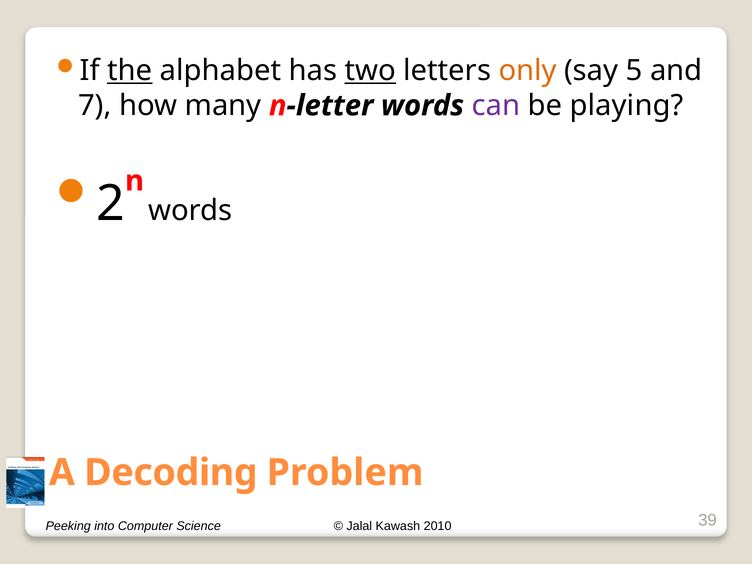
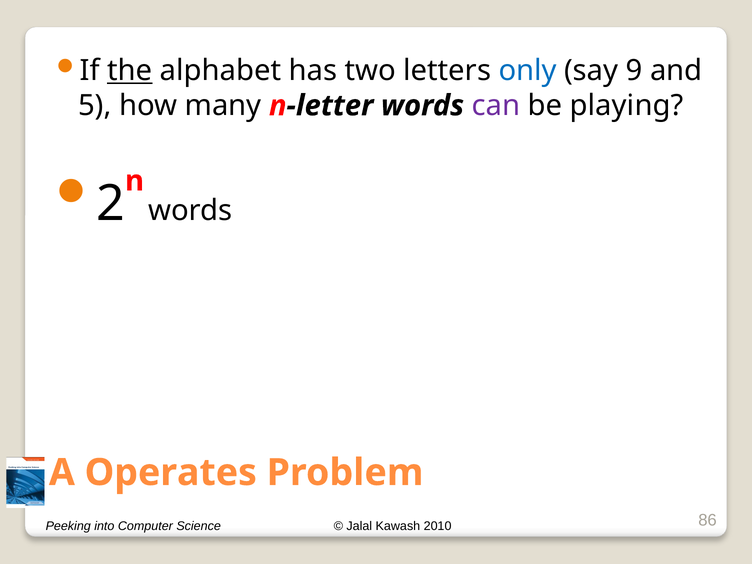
two underline: present -> none
only colour: orange -> blue
5: 5 -> 9
7: 7 -> 5
Decoding: Decoding -> Operates
39: 39 -> 86
